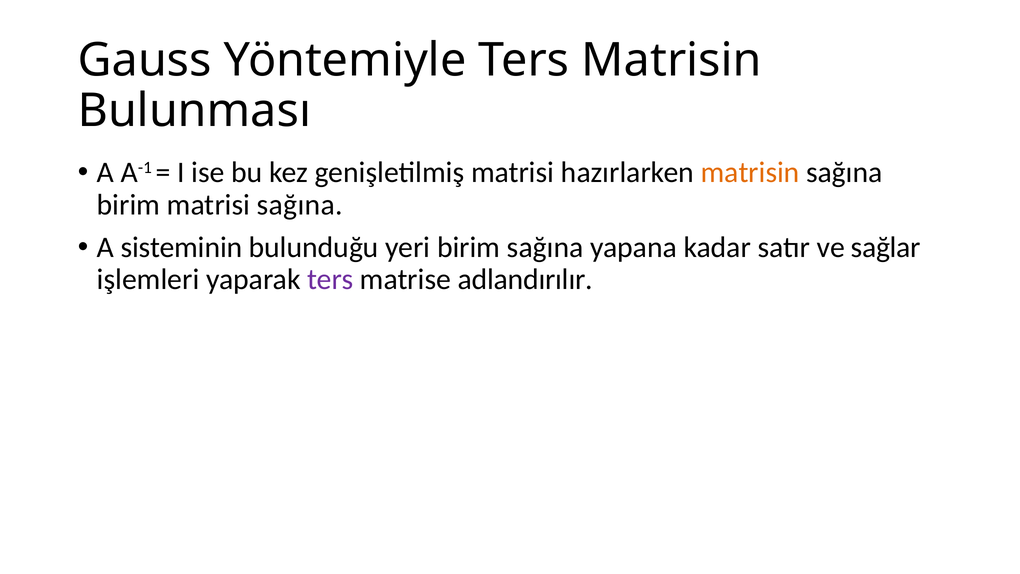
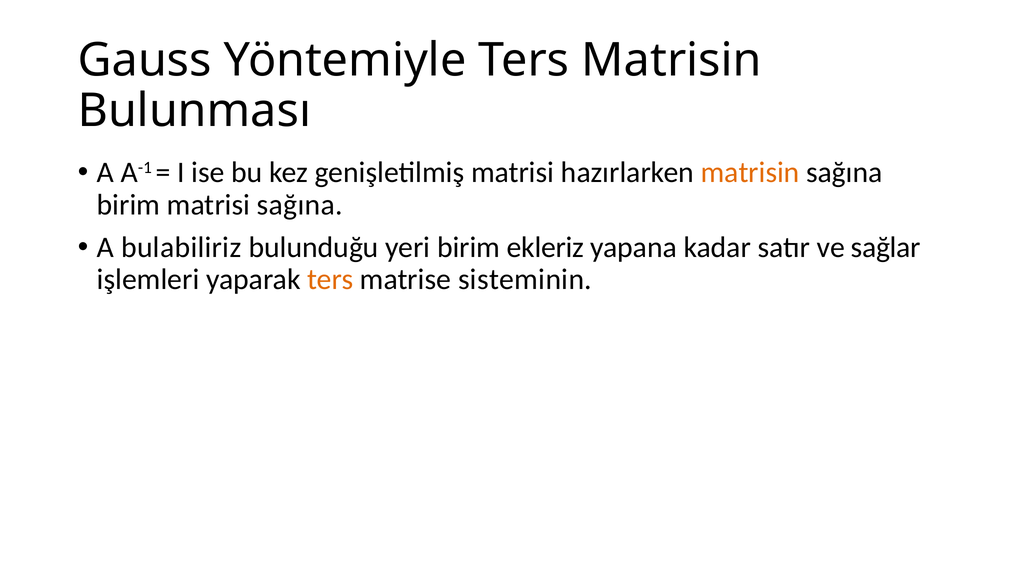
sisteminin: sisteminin -> bulabiliriz
birim sağına: sağına -> ekleriz
ters at (330, 279) colour: purple -> orange
adlandırılır: adlandırılır -> sisteminin
